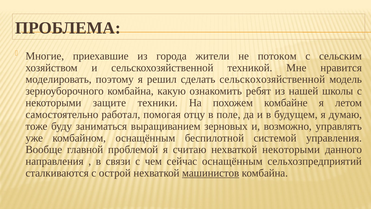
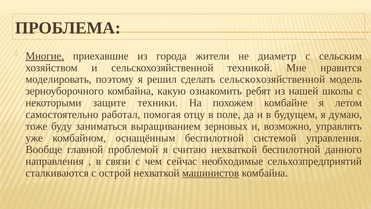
Многие underline: none -> present
потоком: потоком -> диаметр
нехваткой некоторыми: некоторыми -> беспилотной
сейчас оснащённым: оснащённым -> необходимые
